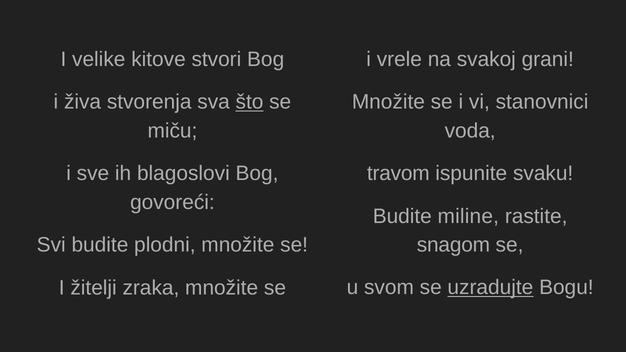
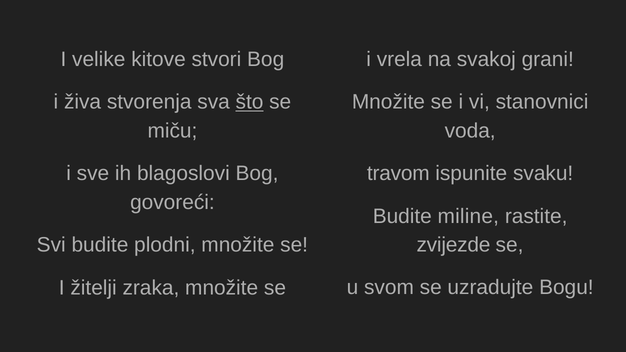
vrele: vrele -> vrela
snagom: snagom -> zvijezde
uzradujte underline: present -> none
